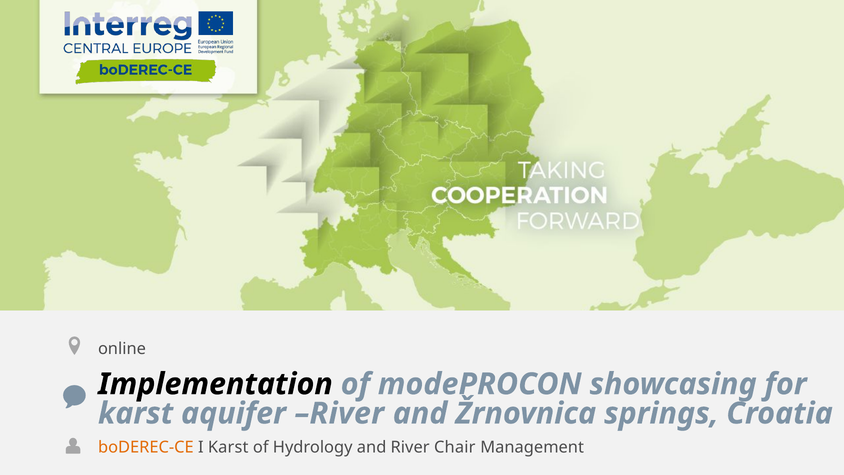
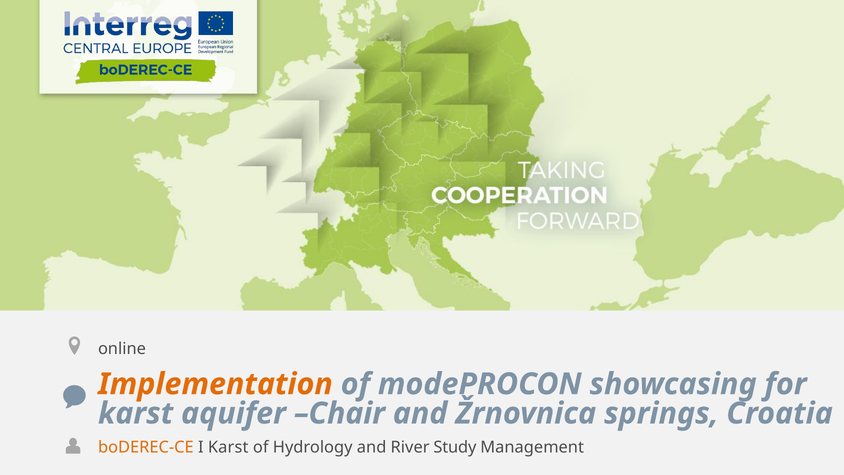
Implementation colour: black -> orange
aquifer River: River -> Chair
Chair: Chair -> Study
